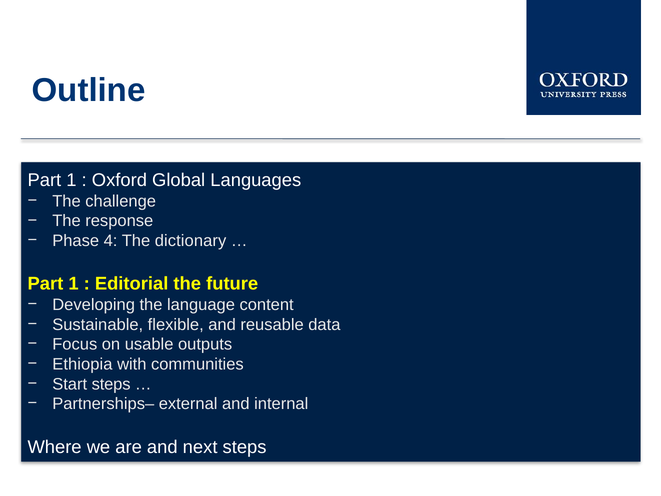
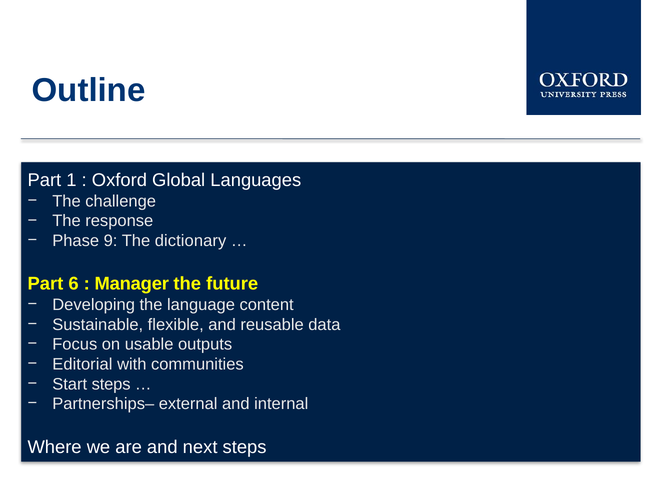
4: 4 -> 9
1 at (73, 284): 1 -> 6
Editorial: Editorial -> Manager
Ethiopia: Ethiopia -> Editorial
